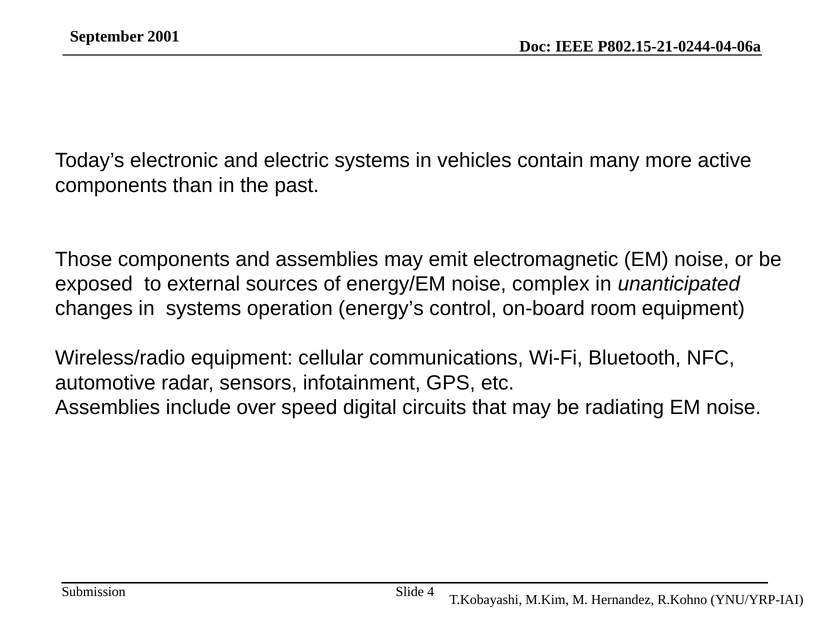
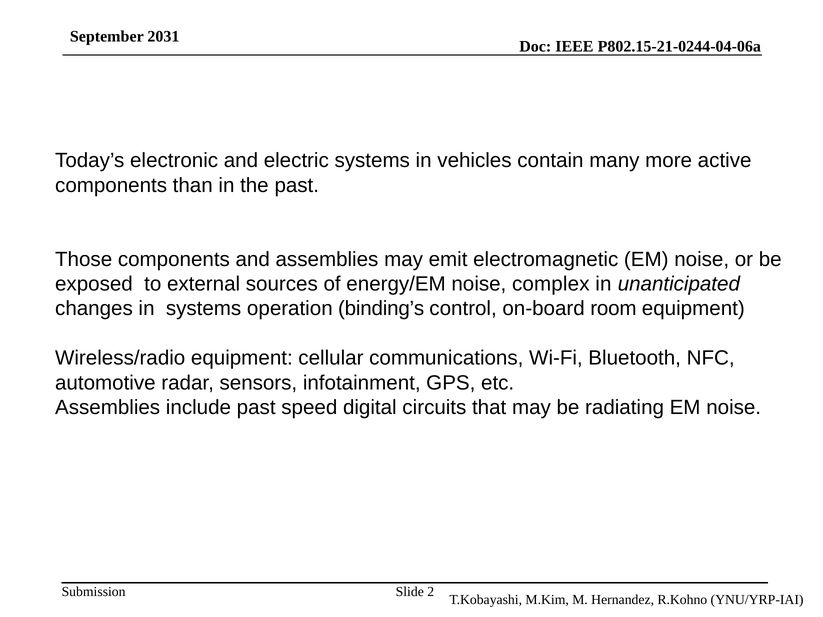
2001: 2001 -> 2031
energy’s: energy’s -> binding’s
include over: over -> past
4: 4 -> 2
